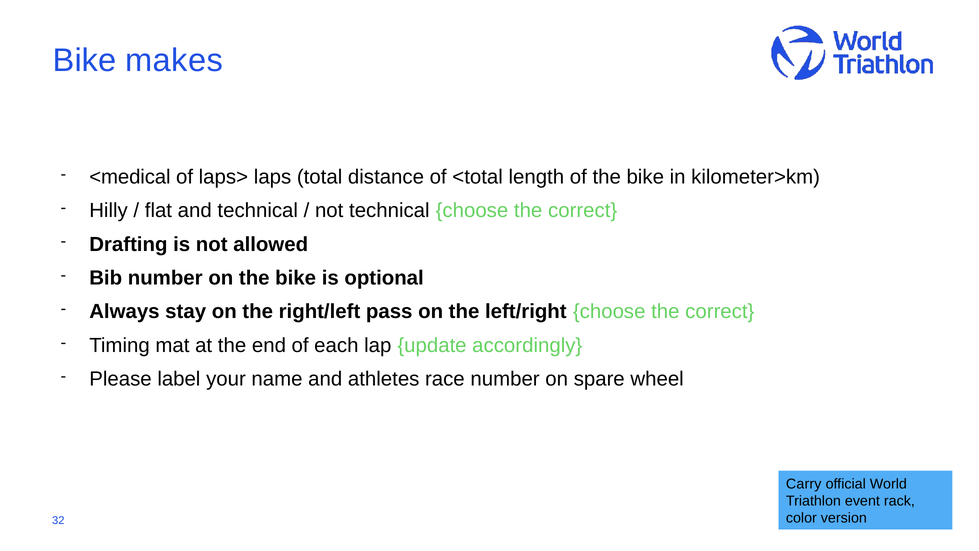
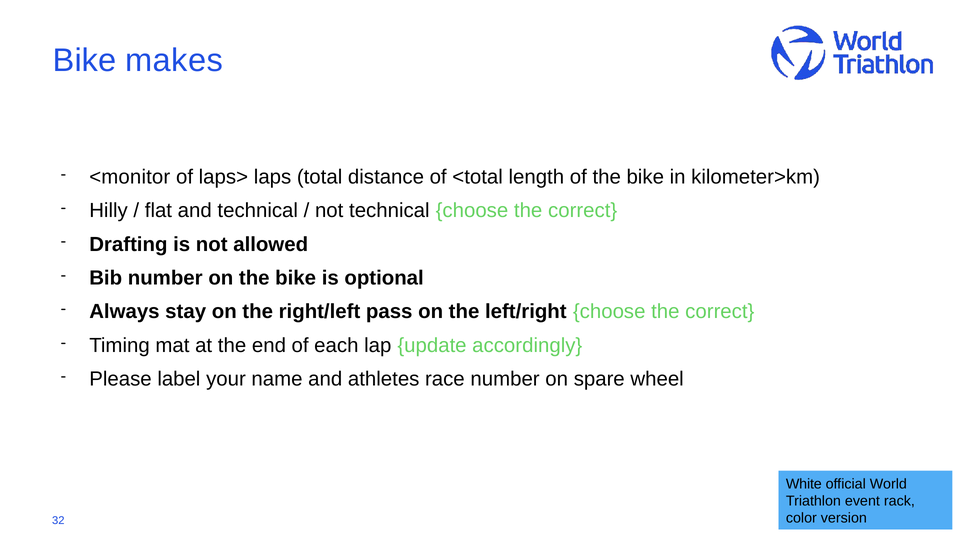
<medical: <medical -> <monitor
Carry: Carry -> White
